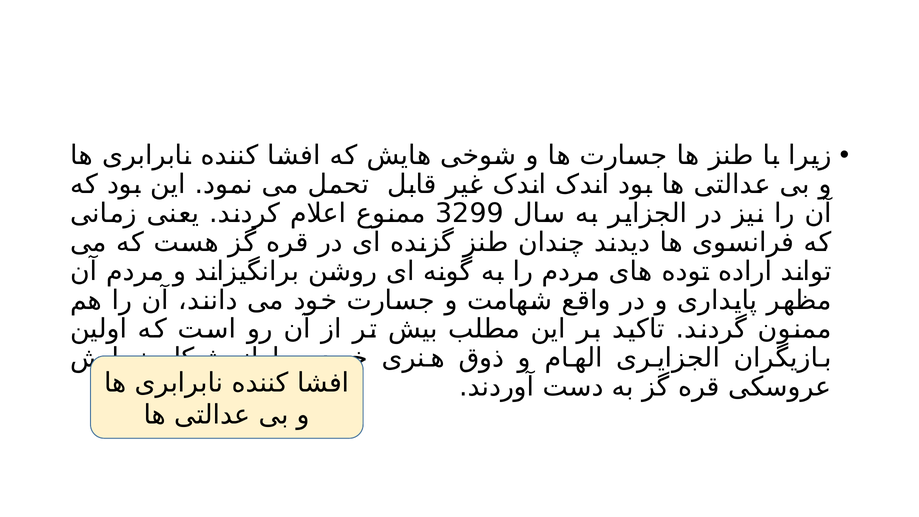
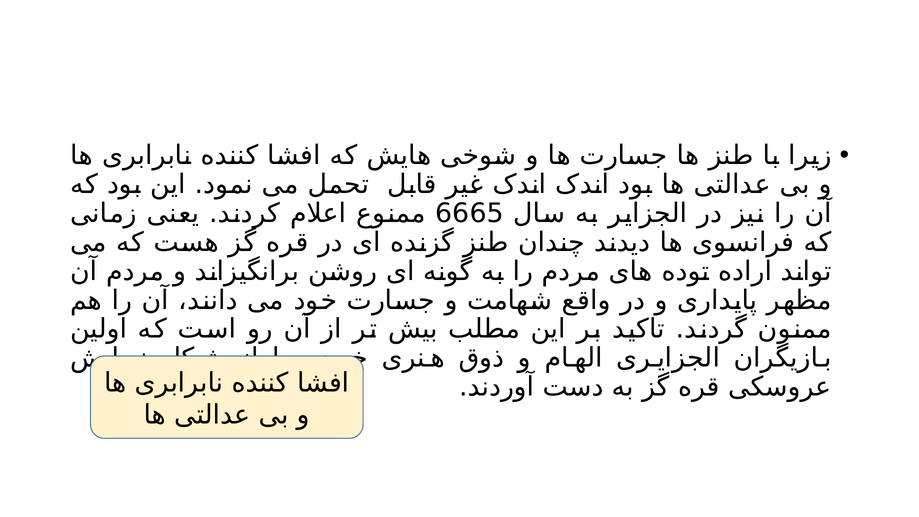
3299: 3299 -> 6665
